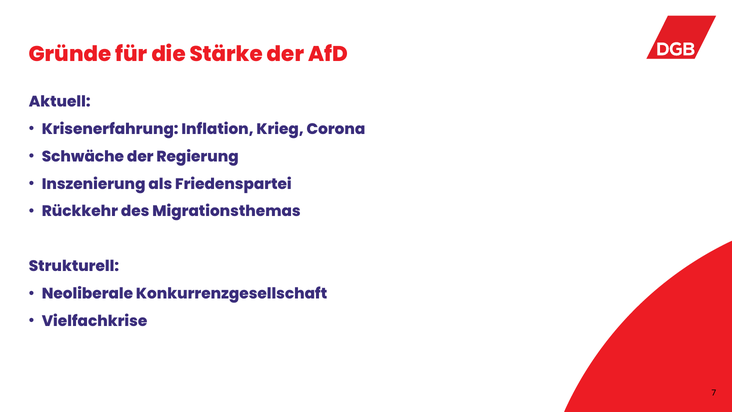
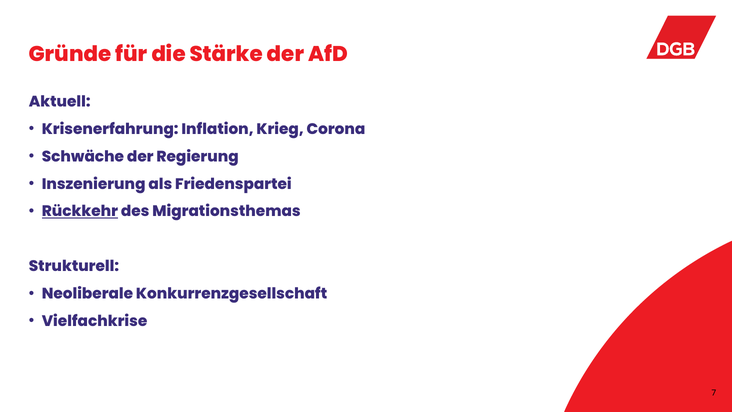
Rückkehr underline: none -> present
